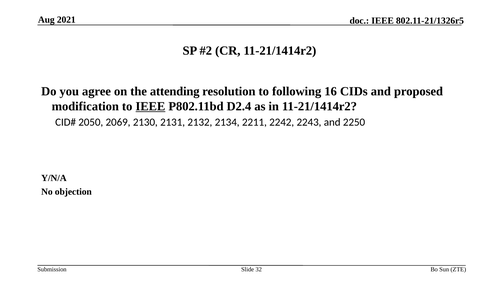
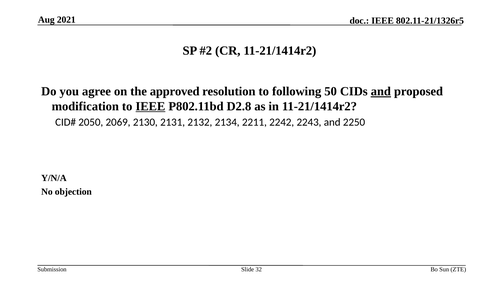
attending: attending -> approved
16: 16 -> 50
and at (381, 91) underline: none -> present
D2.4: D2.4 -> D2.8
